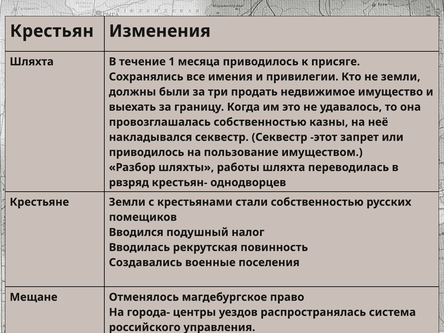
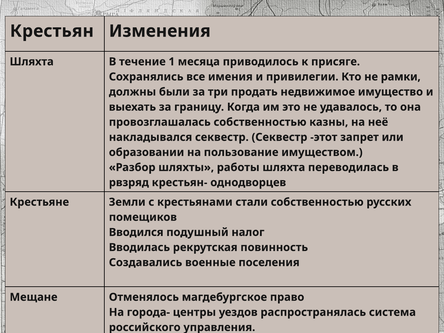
не земли: земли -> рамки
приводилось at (147, 152): приводилось -> образовании
